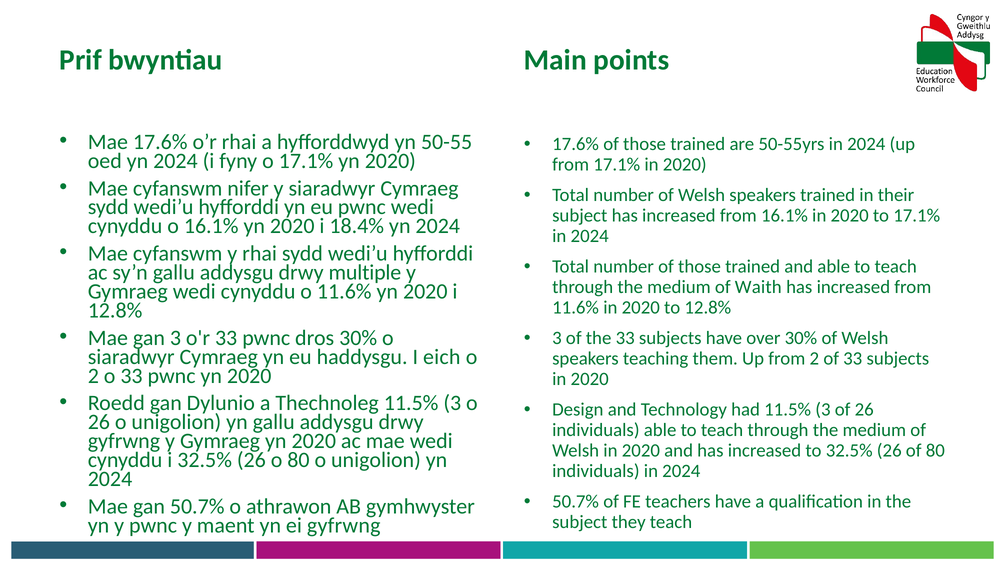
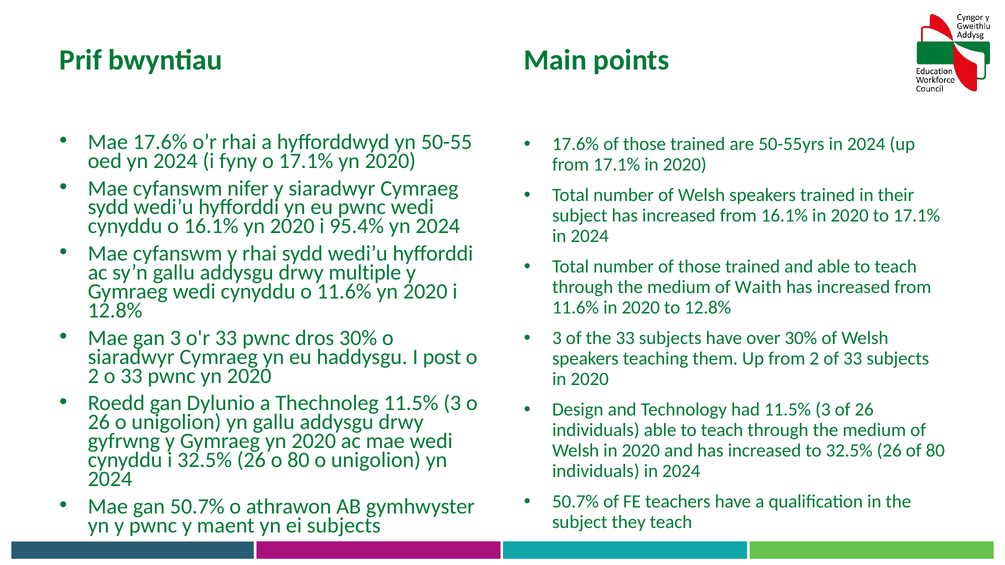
18.4%: 18.4% -> 95.4%
eich: eich -> post
ei gyfrwng: gyfrwng -> subjects
